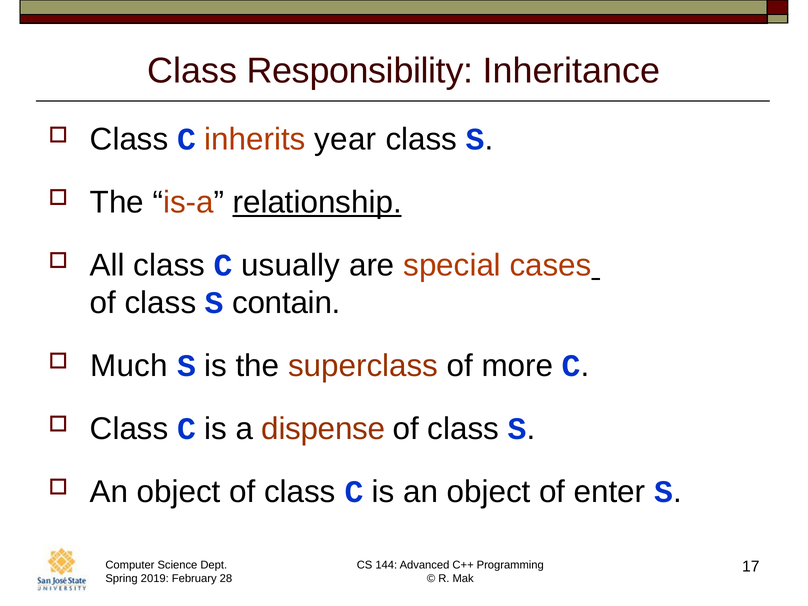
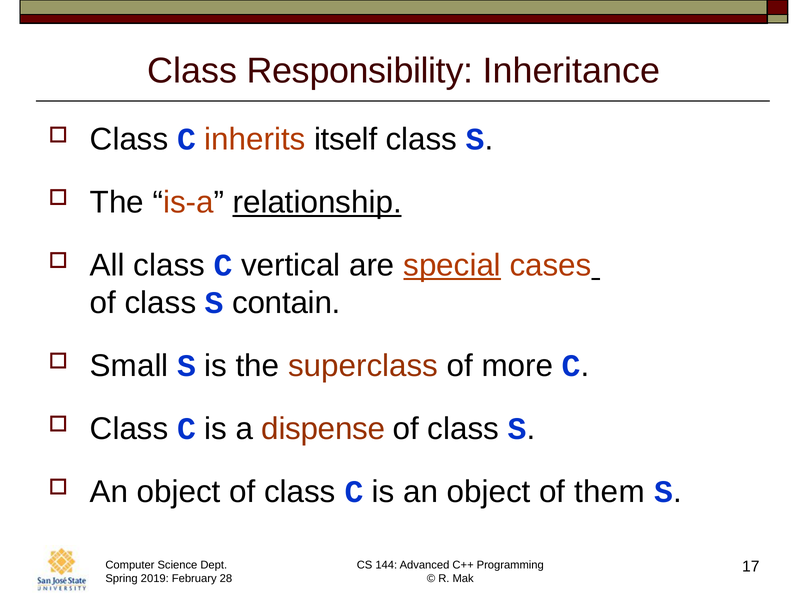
year: year -> itself
usually: usually -> vertical
special underline: none -> present
Much: Much -> Small
enter: enter -> them
